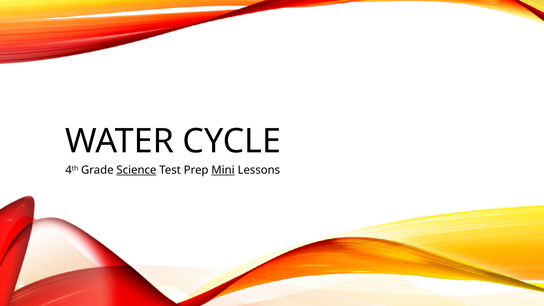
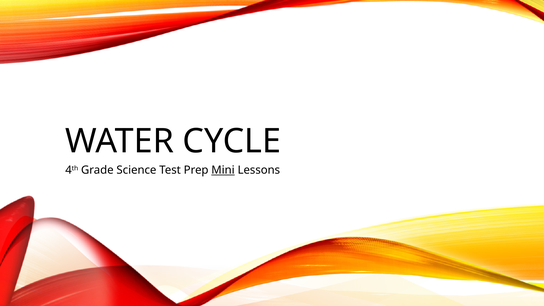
Science underline: present -> none
